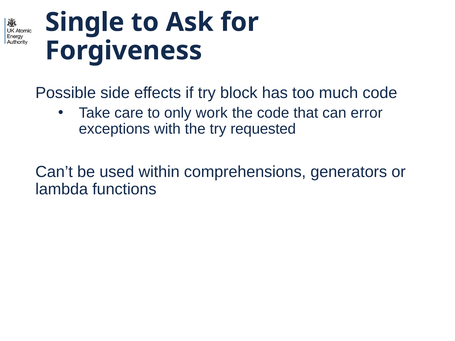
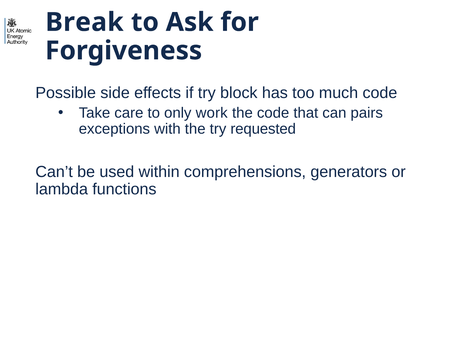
Single: Single -> Break
error: error -> pairs
